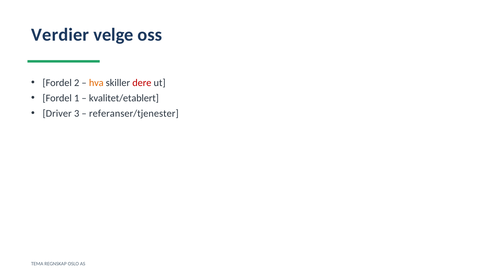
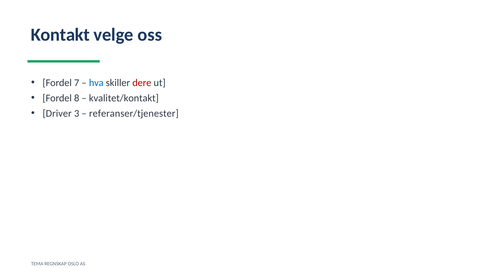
Verdier: Verdier -> Kontakt
2: 2 -> 7
hva colour: orange -> blue
1: 1 -> 8
kvalitet/etablert: kvalitet/etablert -> kvalitet/kontakt
